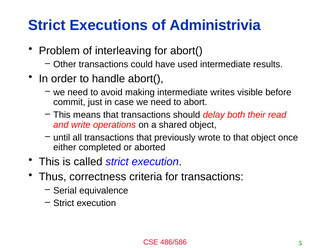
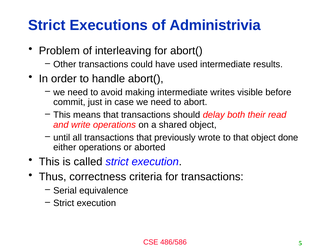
once: once -> done
either completed: completed -> operations
